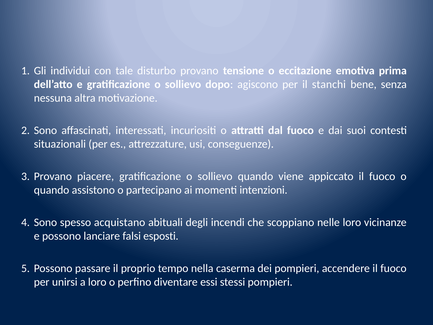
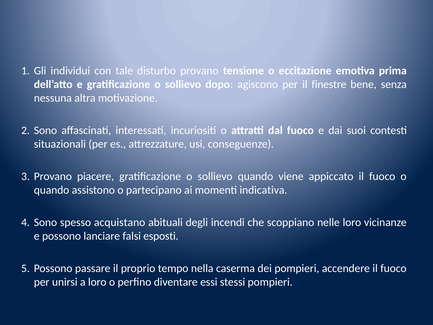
stanchi: stanchi -> finestre
intenzioni: intenzioni -> indicativa
